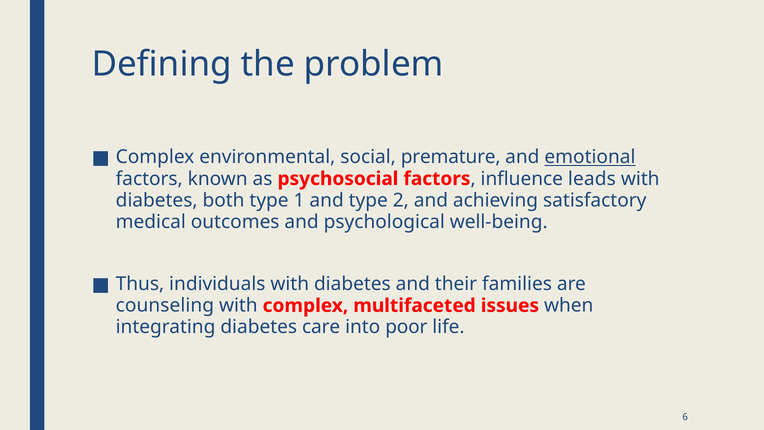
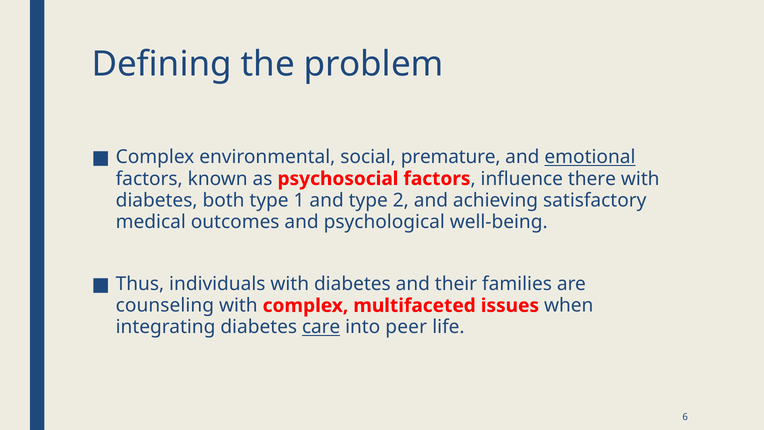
leads: leads -> there
care underline: none -> present
poor: poor -> peer
